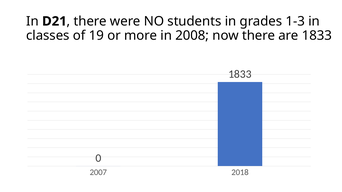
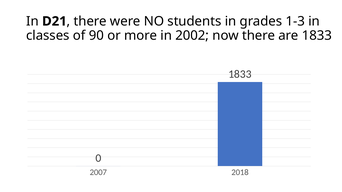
19: 19 -> 90
2008: 2008 -> 2002
